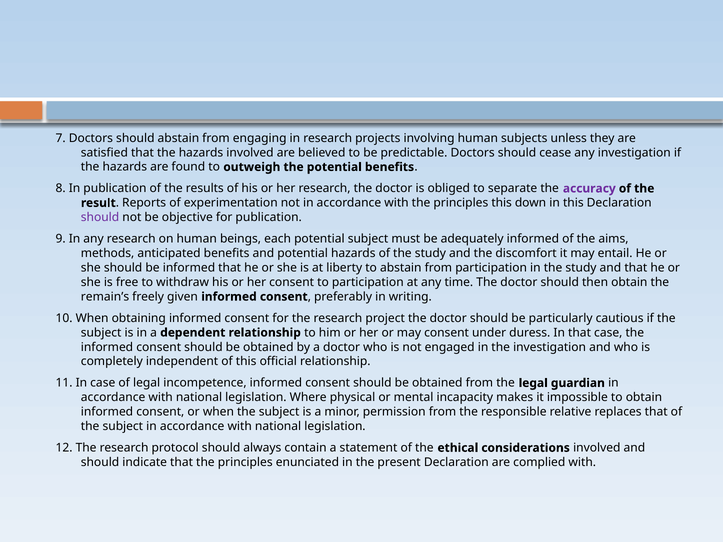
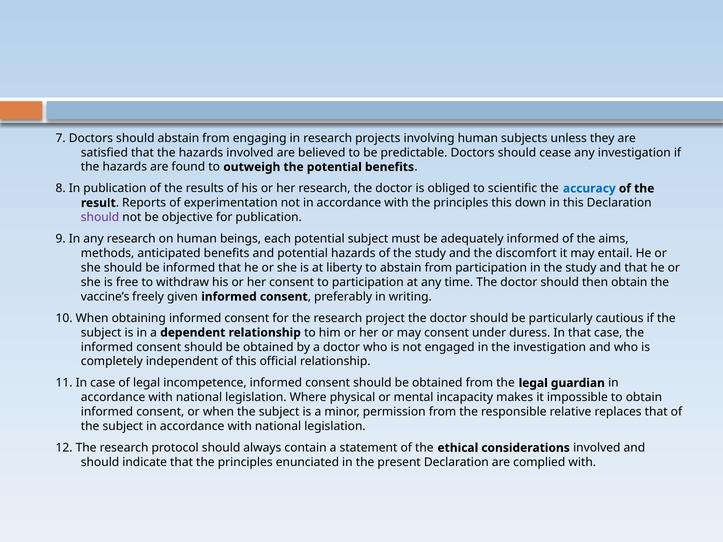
separate: separate -> scientific
accuracy colour: purple -> blue
remain’s: remain’s -> vaccine’s
